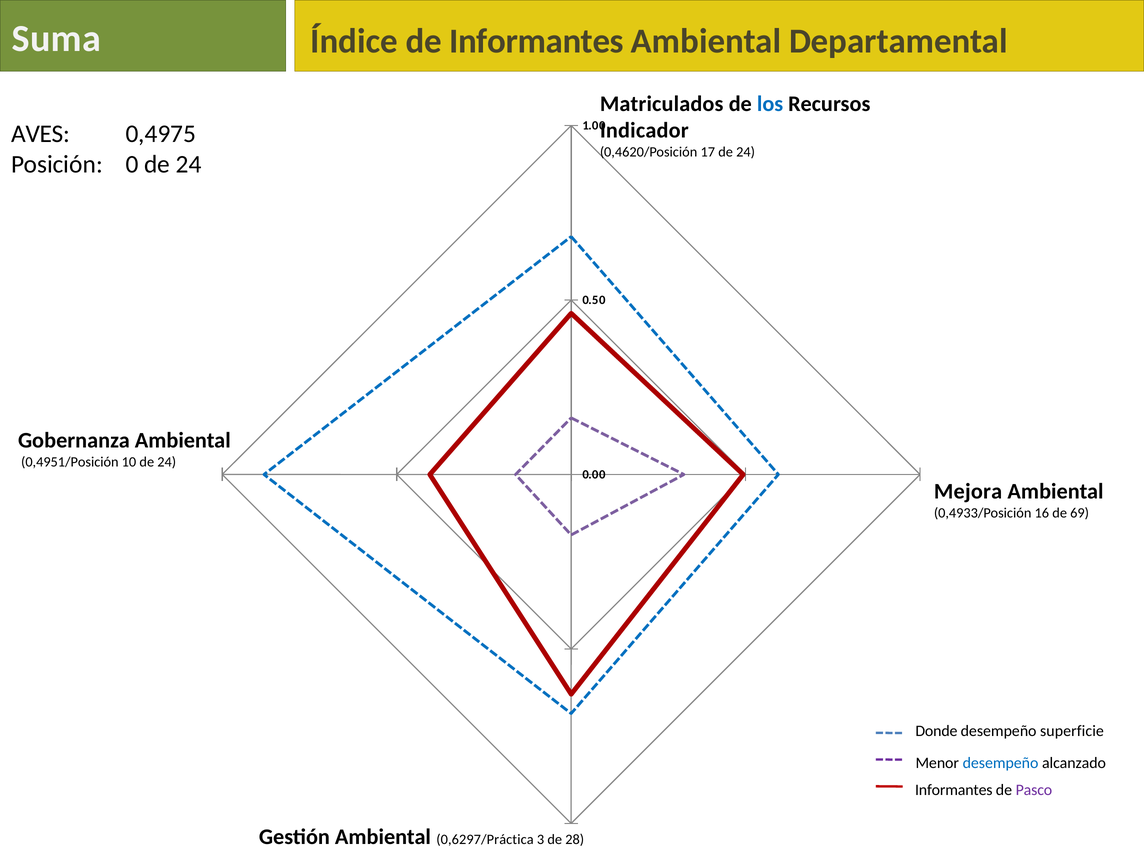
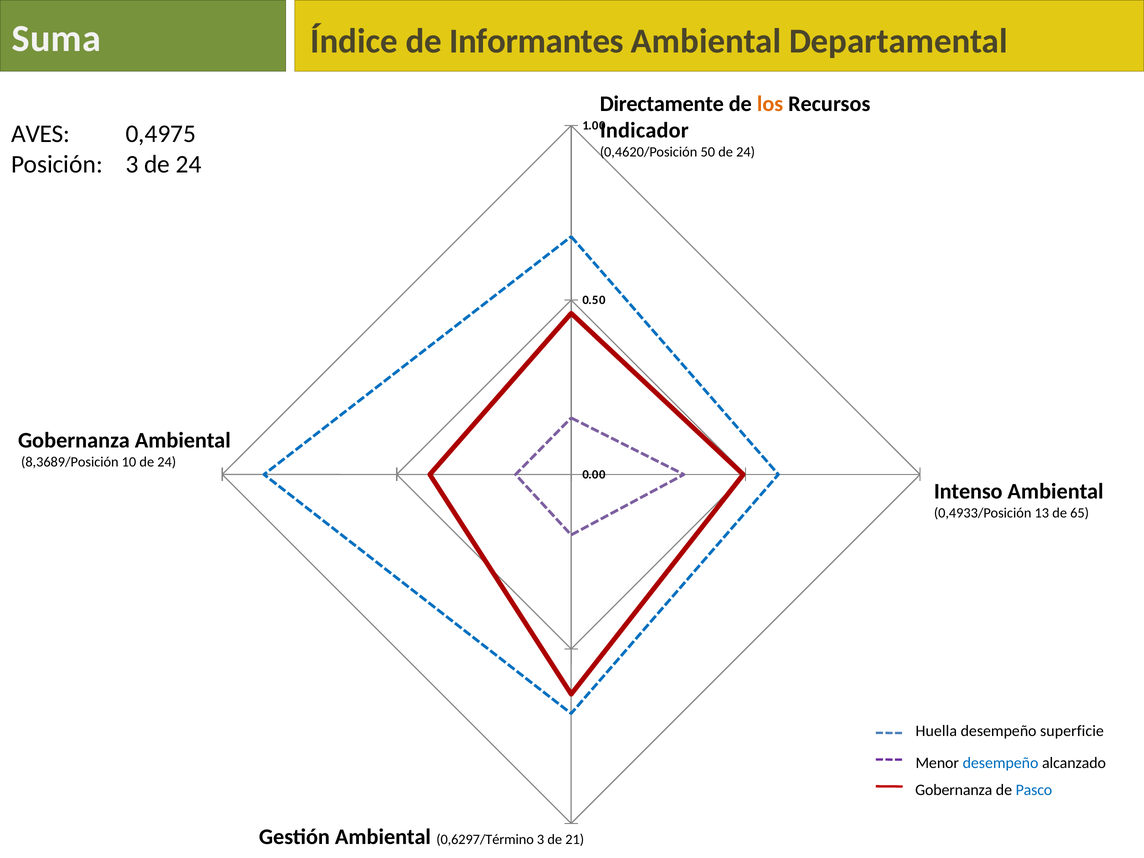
Matriculados: Matriculados -> Directamente
los colour: blue -> orange
17: 17 -> 50
Posición 0: 0 -> 3
0,4951/Posición: 0,4951/Posición -> 8,3689/Posición
Mejora: Mejora -> Intenso
16: 16 -> 13
69: 69 -> 65
Donde: Donde -> Huella
Informantes at (954, 790): Informantes -> Gobernanza
Pasco colour: purple -> blue
0,6297/Práctica: 0,6297/Práctica -> 0,6297/Término
28: 28 -> 21
